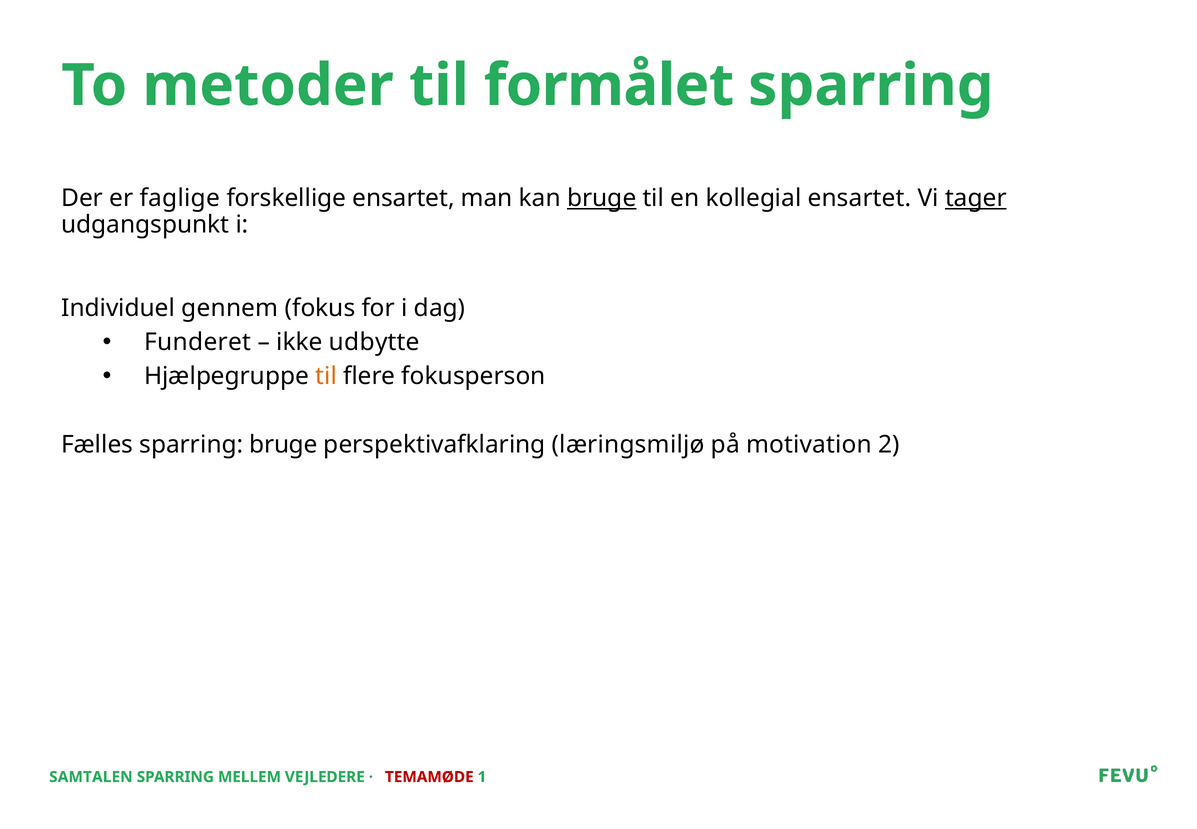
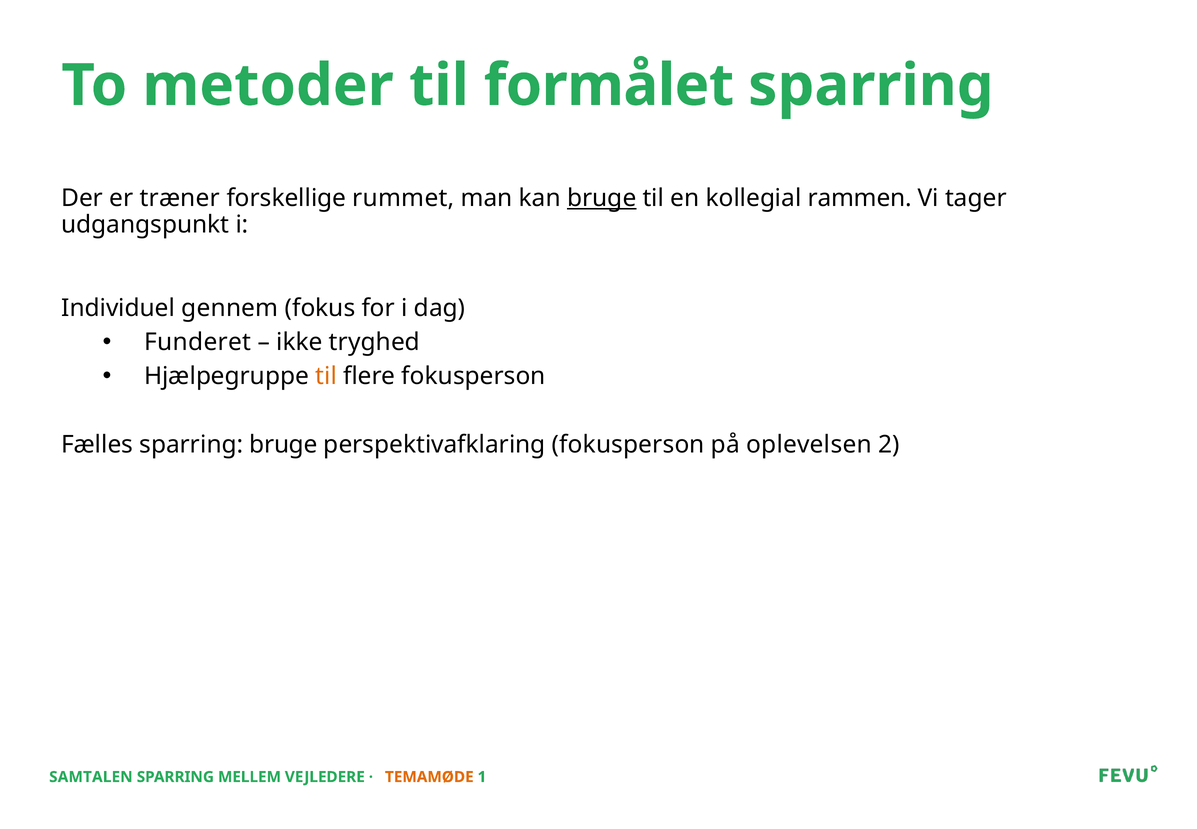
faglige: faglige -> træner
forskellige ensartet: ensartet -> rummet
kollegial ensartet: ensartet -> rammen
tager underline: present -> none
udbytte: udbytte -> tryghed
perspektivafklaring læringsmiljø: læringsmiljø -> fokusperson
motivation: motivation -> oplevelsen
TEMAMØDE colour: red -> orange
